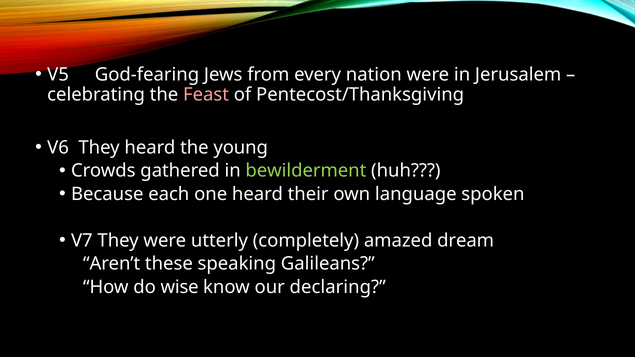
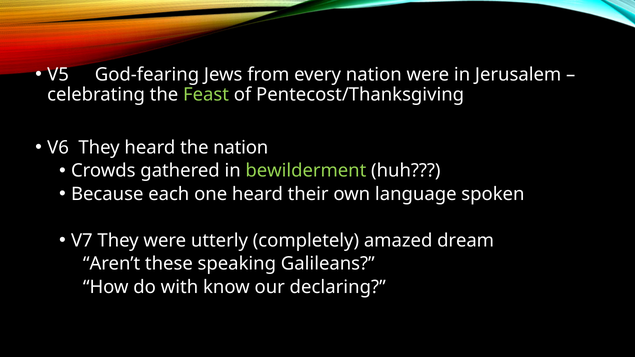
Feast colour: pink -> light green
the young: young -> nation
wise: wise -> with
